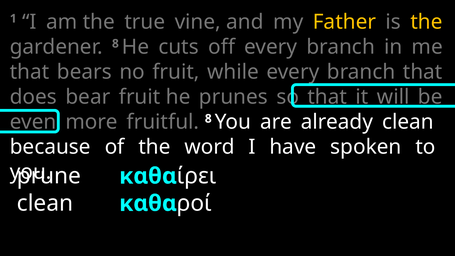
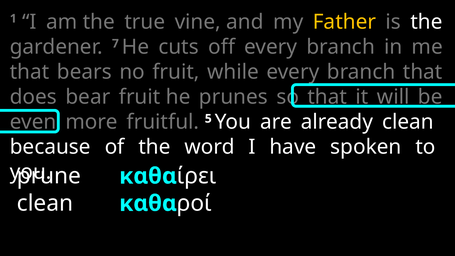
the at (427, 22) colour: yellow -> white
gardener 8: 8 -> 7
fruitful 8: 8 -> 5
